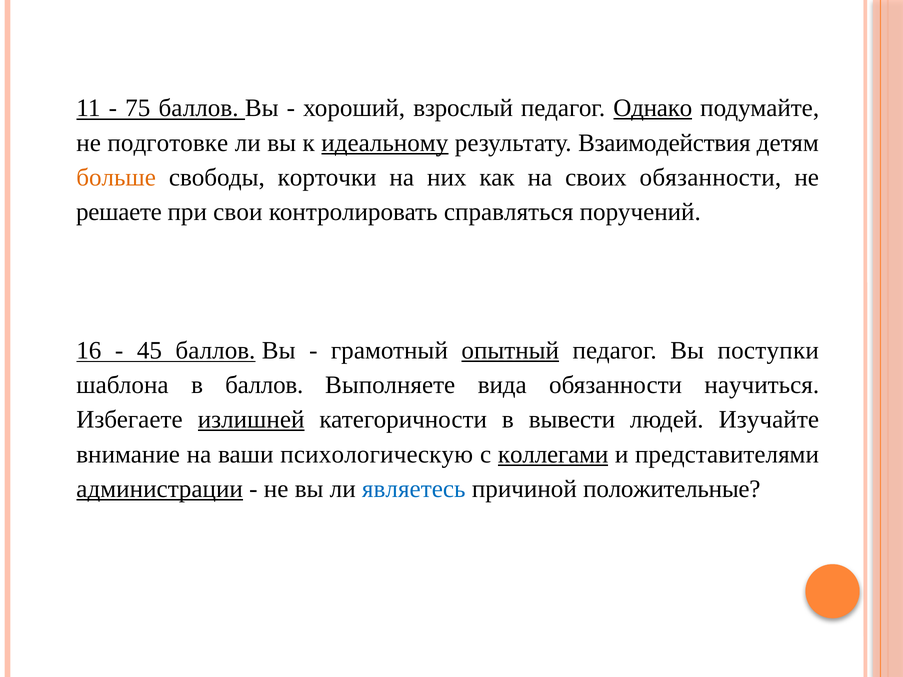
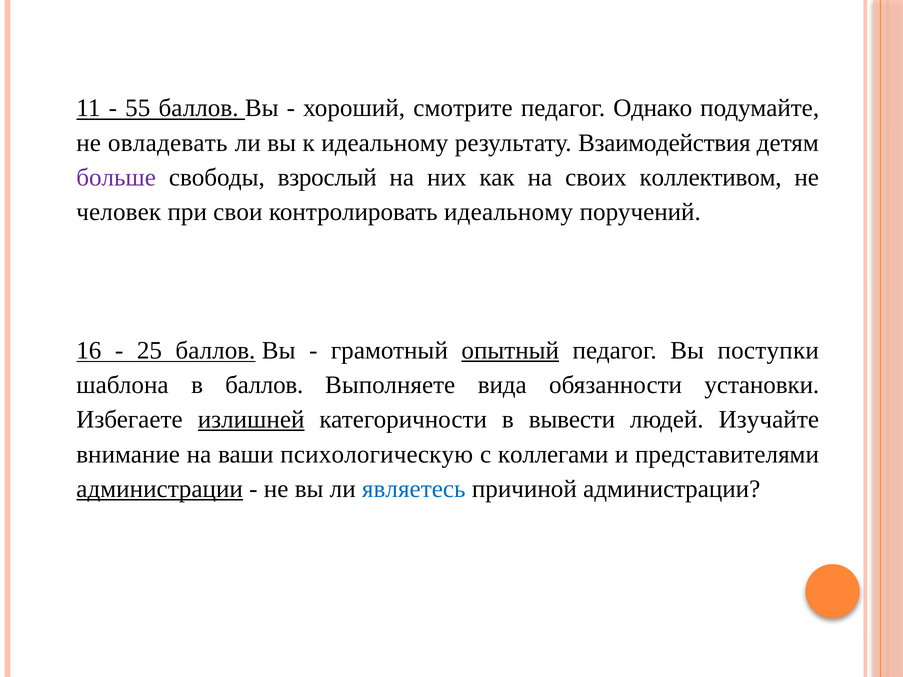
75: 75 -> 55
взрослый: взрослый -> смотрите
Однако underline: present -> none
подготовке: подготовке -> овладевать
идеальному at (385, 143) underline: present -> none
больше colour: orange -> purple
корточки: корточки -> взрослый
своих обязанности: обязанности -> коллективом
решаете: решаете -> человек
контролировать справляться: справляться -> идеальному
45: 45 -> 25
научиться: научиться -> установки
коллегами underline: present -> none
причиной положительные: положительные -> администрации
